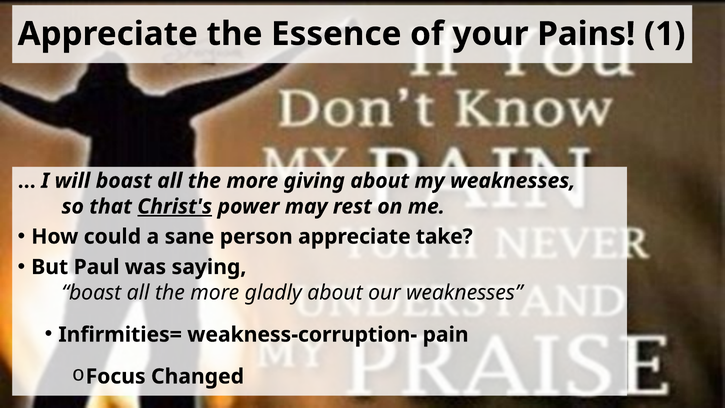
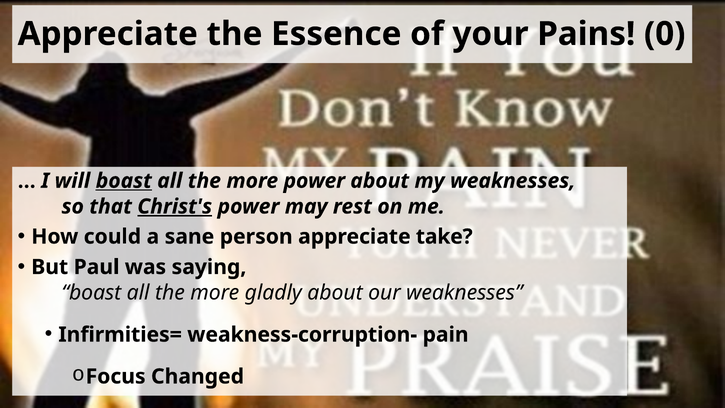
1: 1 -> 0
boast at (124, 181) underline: none -> present
more giving: giving -> power
